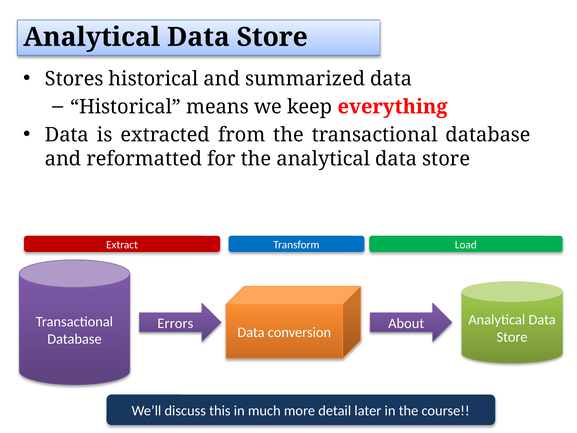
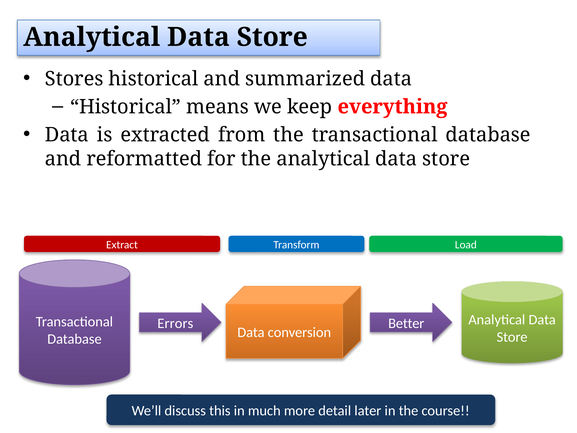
About: About -> Better
